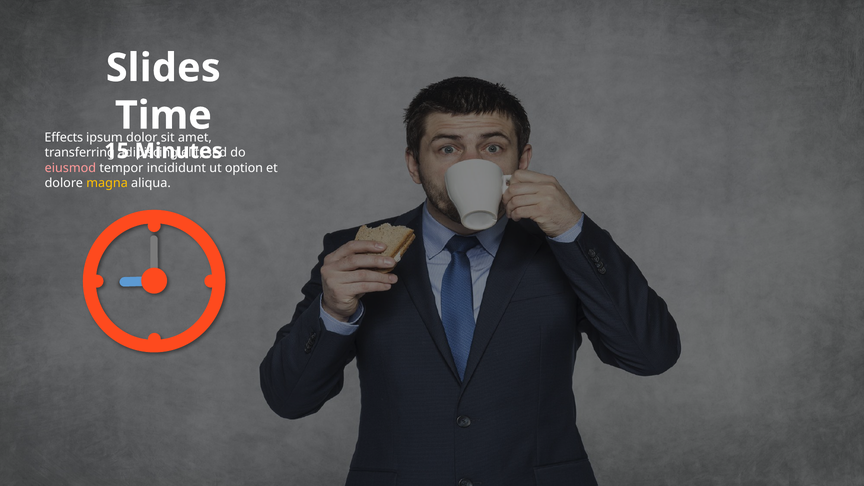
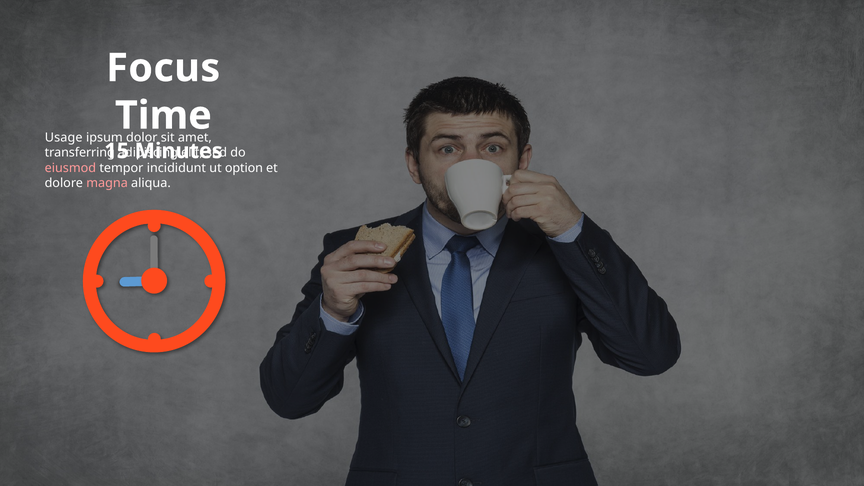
Slides: Slides -> Focus
Effects: Effects -> Usage
magna colour: yellow -> pink
